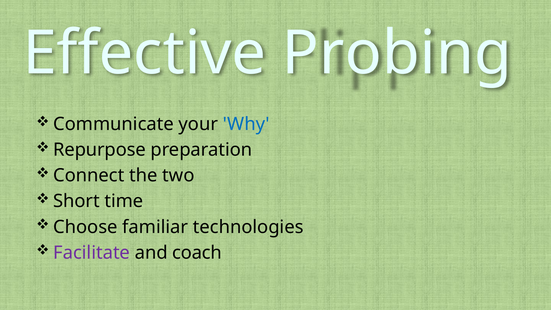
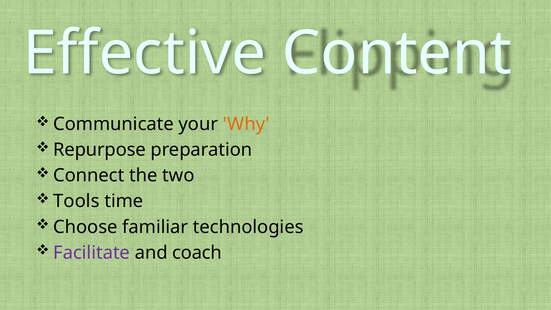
Probing: Probing -> Content
Why colour: blue -> orange
Short: Short -> Tools
